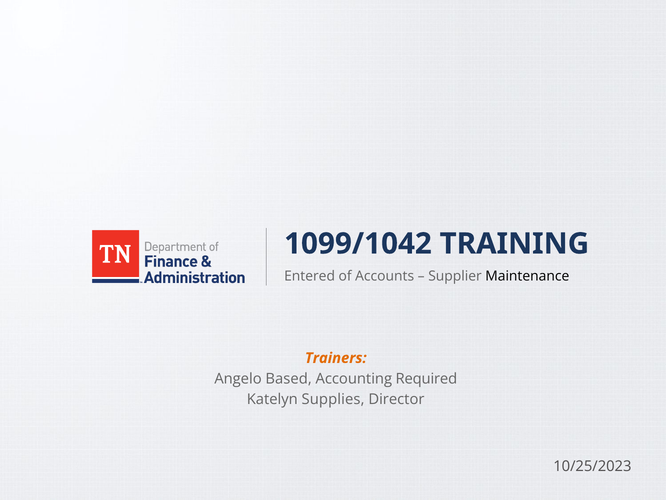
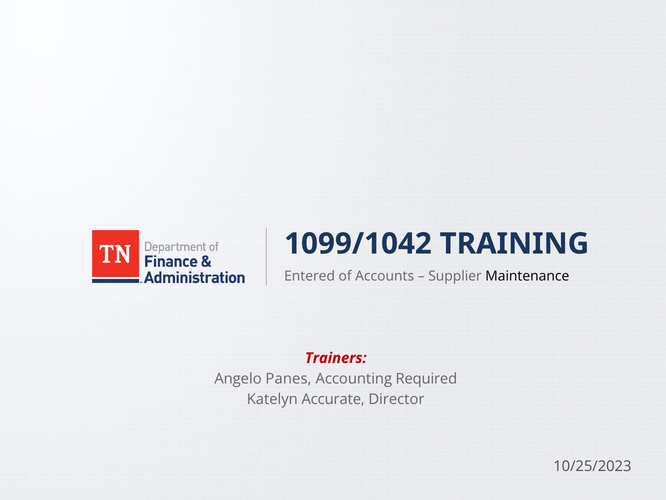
Trainers colour: orange -> red
Based: Based -> Panes
Supplies: Supplies -> Accurate
